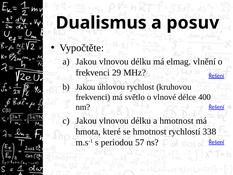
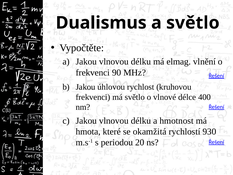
a posuv: posuv -> světlo
29: 29 -> 90
se hmotnost: hmotnost -> okamžitá
338: 338 -> 930
57: 57 -> 20
